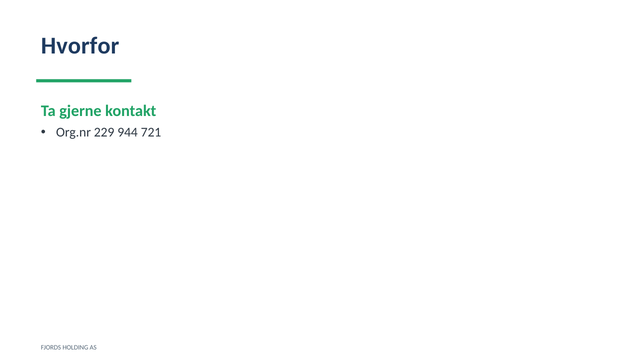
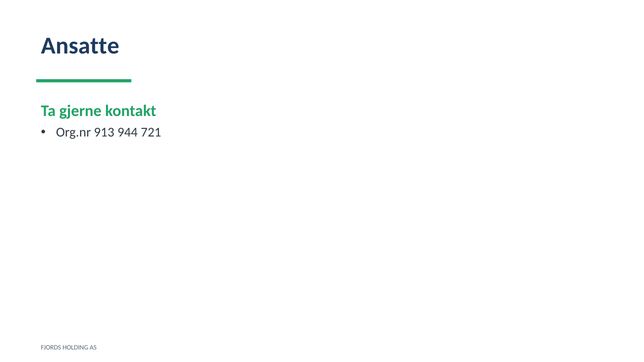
Hvorfor: Hvorfor -> Ansatte
229: 229 -> 913
